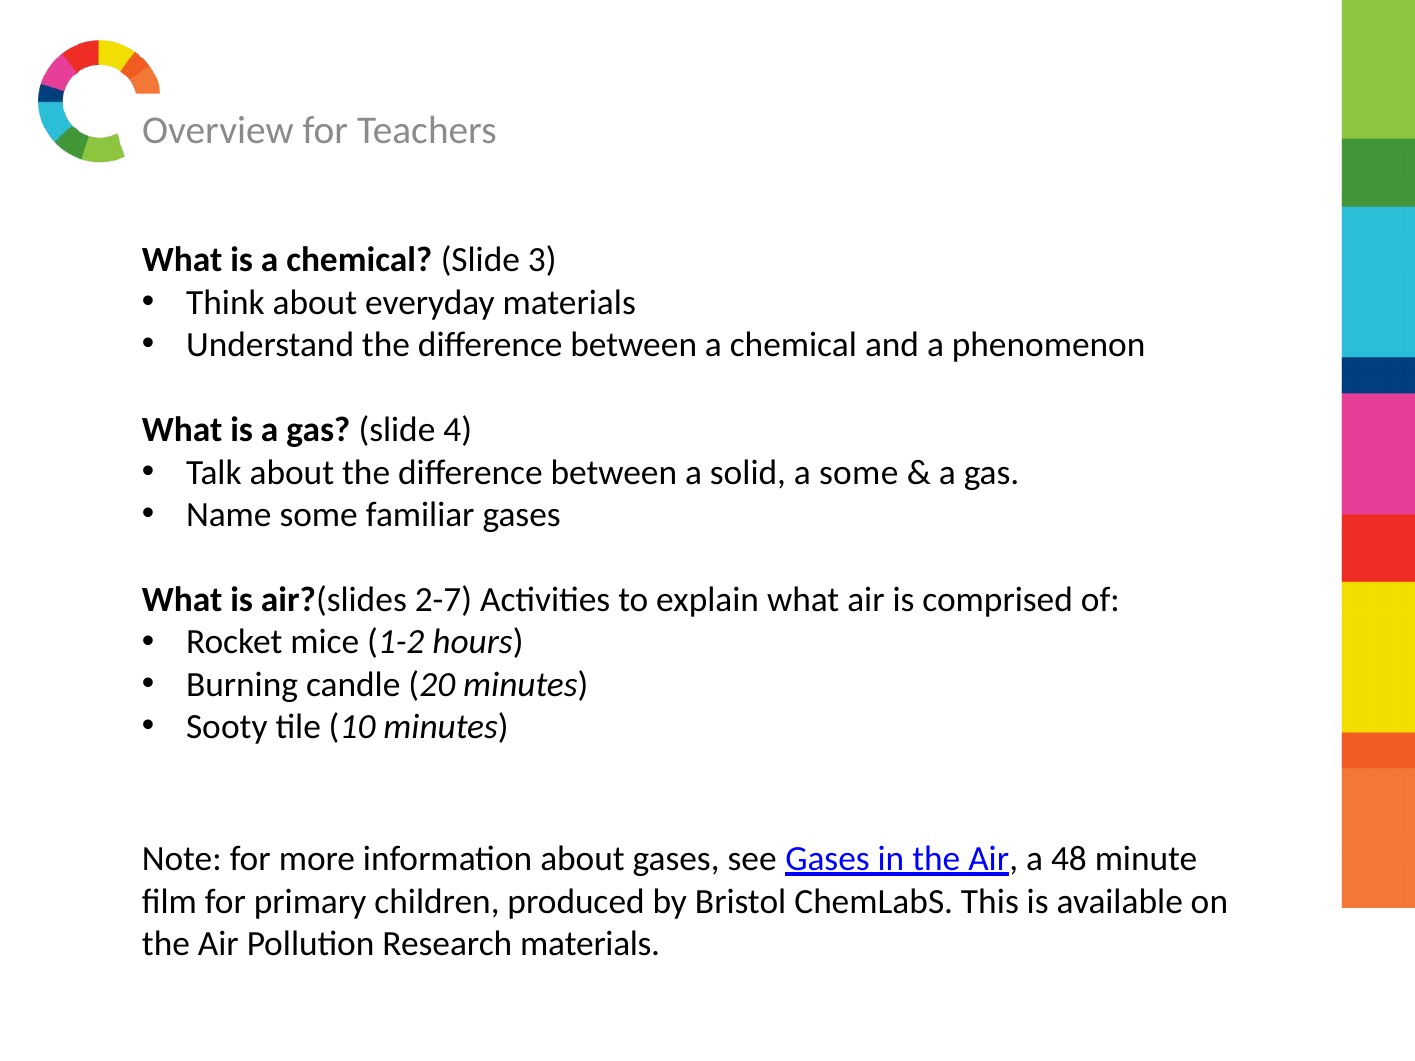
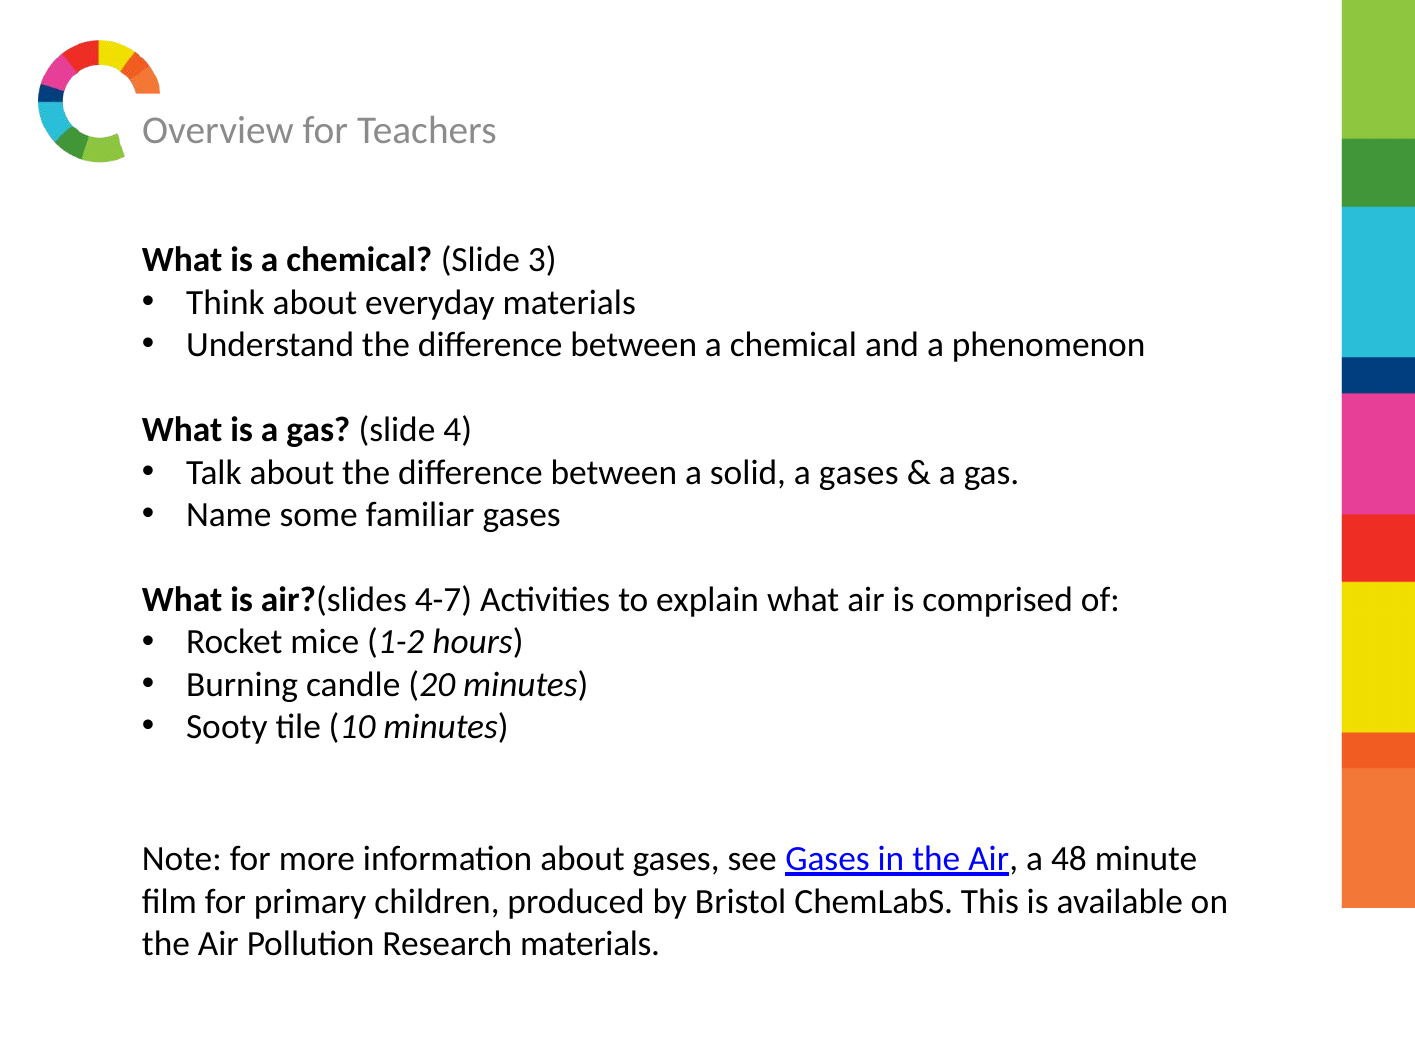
a some: some -> gases
2-7: 2-7 -> 4-7
